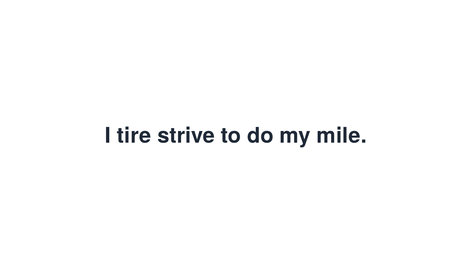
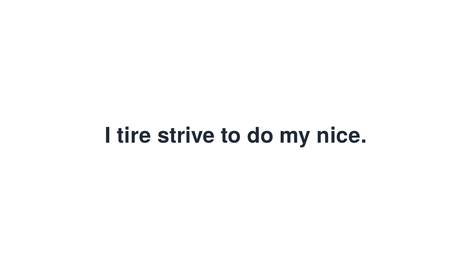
mile: mile -> nice
